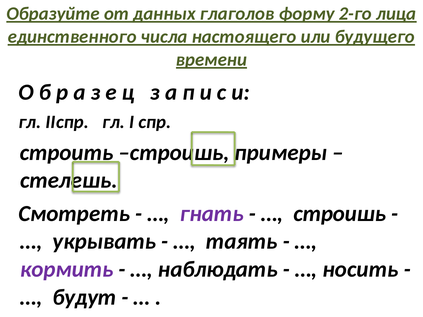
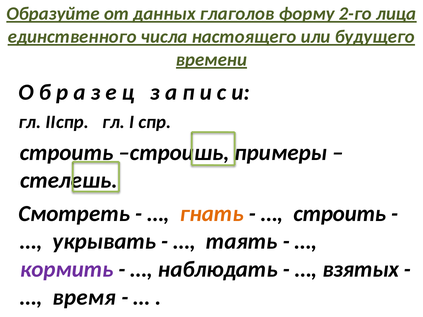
гнать colour: purple -> orange
строишь at (340, 214): строишь -> строить
носить: носить -> взятых
будут: будут -> время
